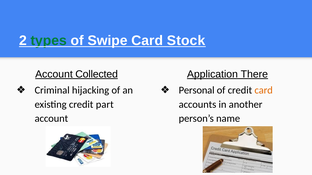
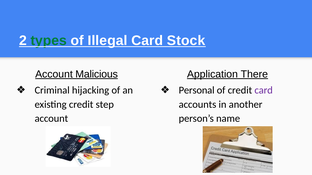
Swipe: Swipe -> Illegal
Collected: Collected -> Malicious
card at (264, 90) colour: orange -> purple
part: part -> step
